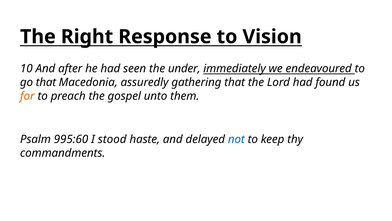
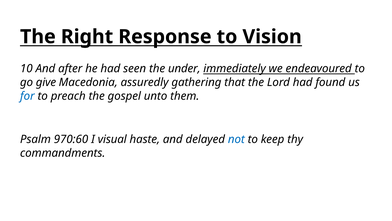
go that: that -> give
for colour: orange -> blue
995:60: 995:60 -> 970:60
stood: stood -> visual
